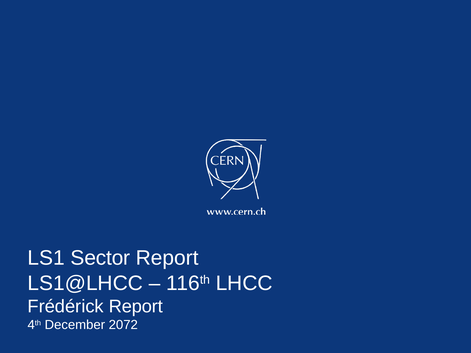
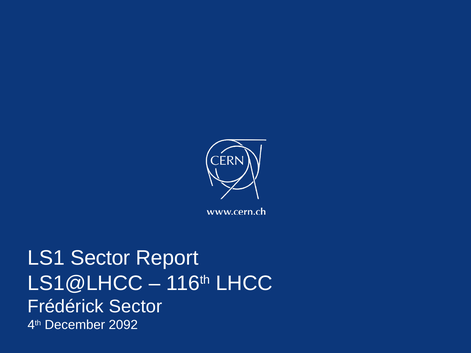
Frédérick Report: Report -> Sector
2072: 2072 -> 2092
